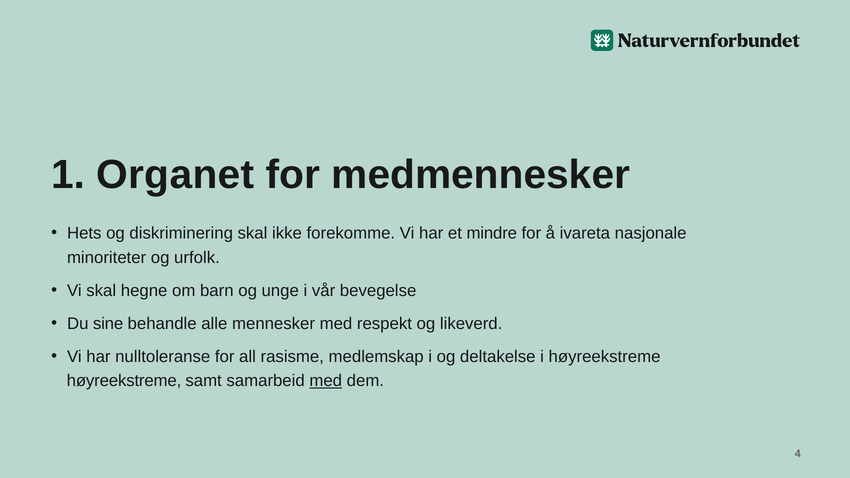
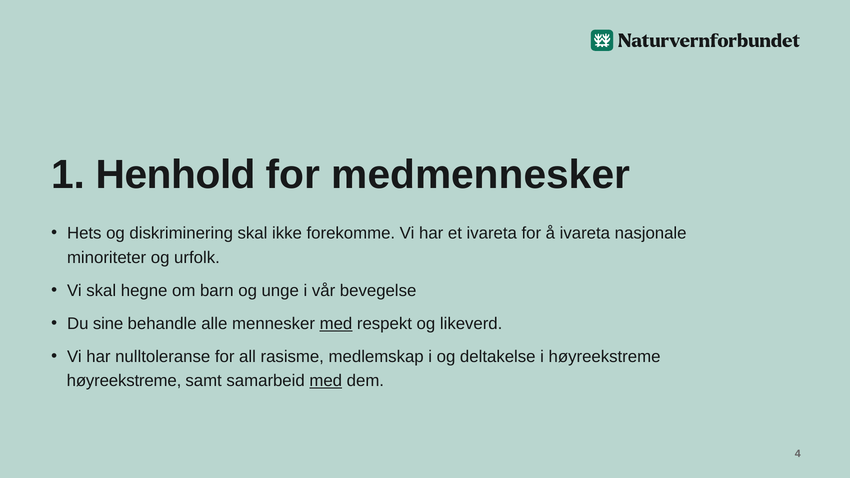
Organet: Organet -> Henhold
et mindre: mindre -> ivareta
med at (336, 324) underline: none -> present
